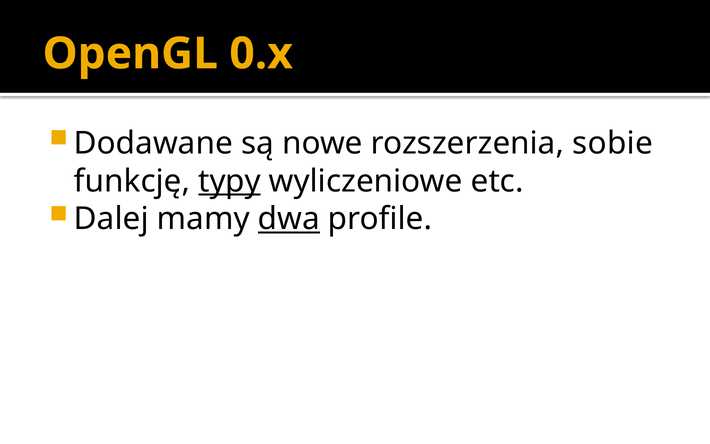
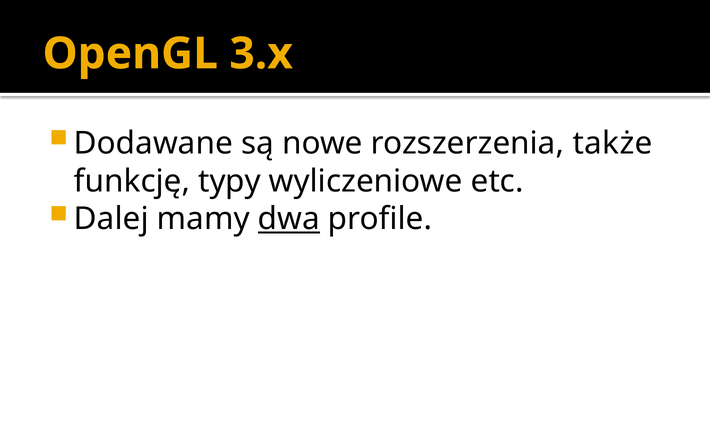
0.x: 0.x -> 3.x
sobie: sobie -> także
typy underline: present -> none
